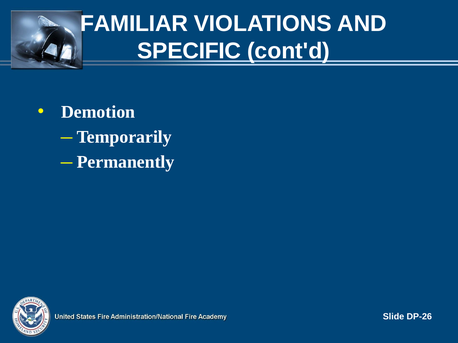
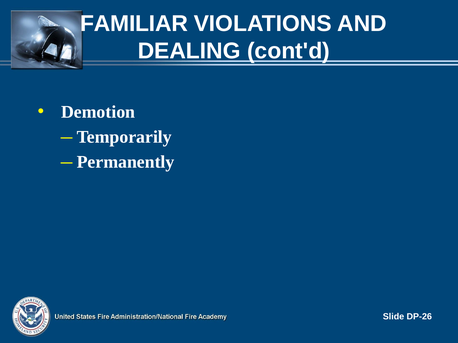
SPECIFIC: SPECIFIC -> DEALING
